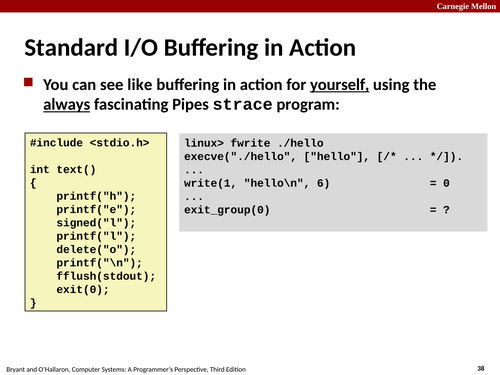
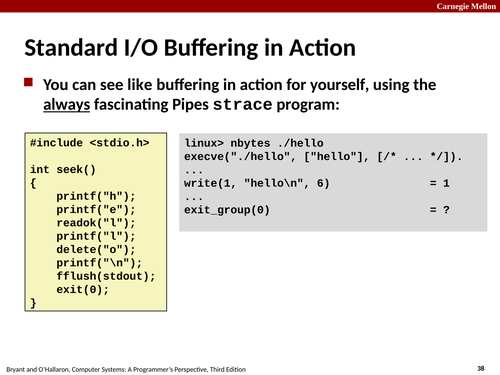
yourself underline: present -> none
fwrite: fwrite -> nbytes
text(: text( -> seek(
0: 0 -> 1
signed("l: signed("l -> readok("l
